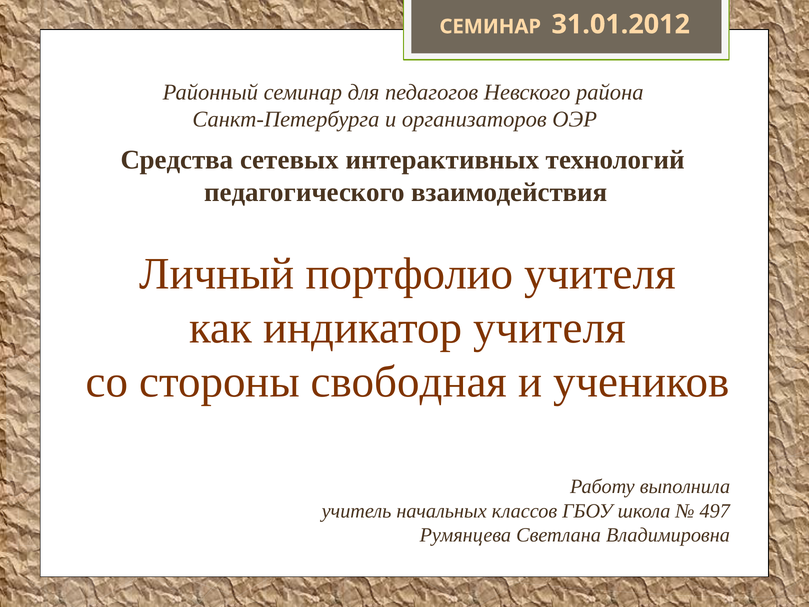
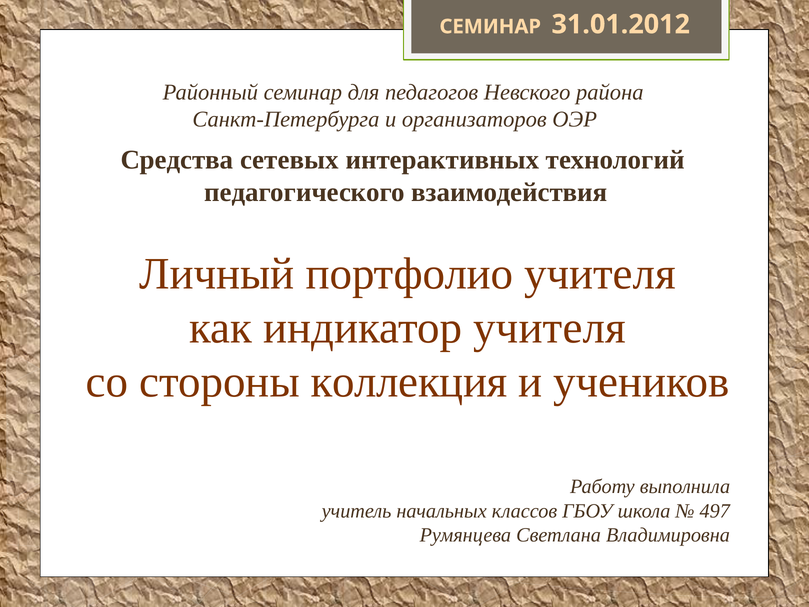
свободная: свободная -> коллекция
